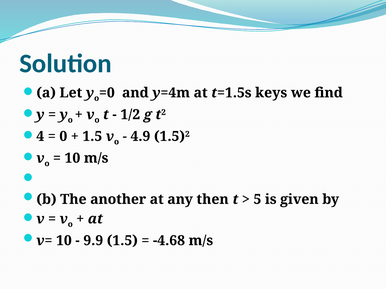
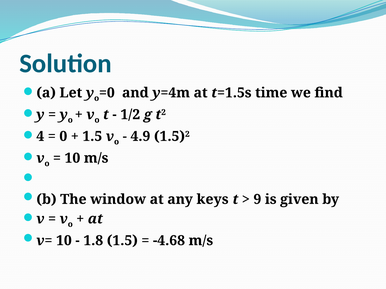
keys: keys -> time
another: another -> window
then: then -> keys
5: 5 -> 9
9.9: 9.9 -> 1.8
